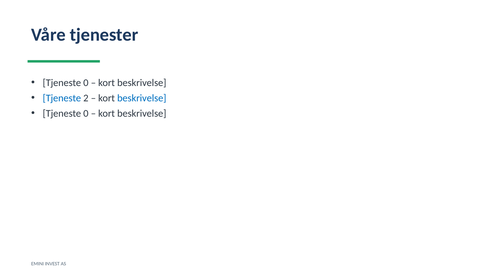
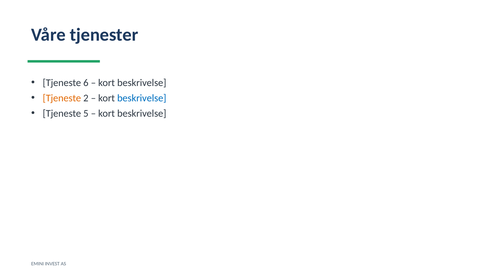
0 at (86, 83): 0 -> 6
Tjeneste at (62, 98) colour: blue -> orange
0 at (86, 114): 0 -> 5
